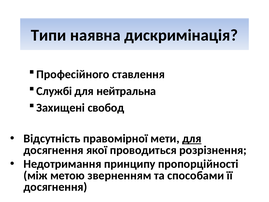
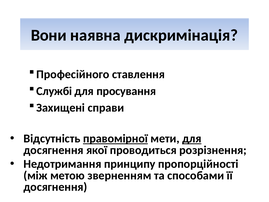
Типи: Типи -> Вони
нейтральна: нейтральна -> просування
свобод: свобод -> справи
правомірної underline: none -> present
